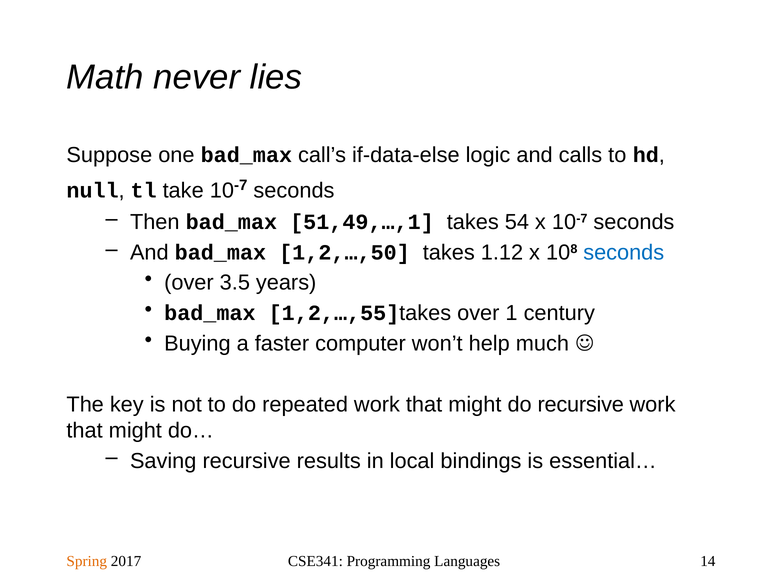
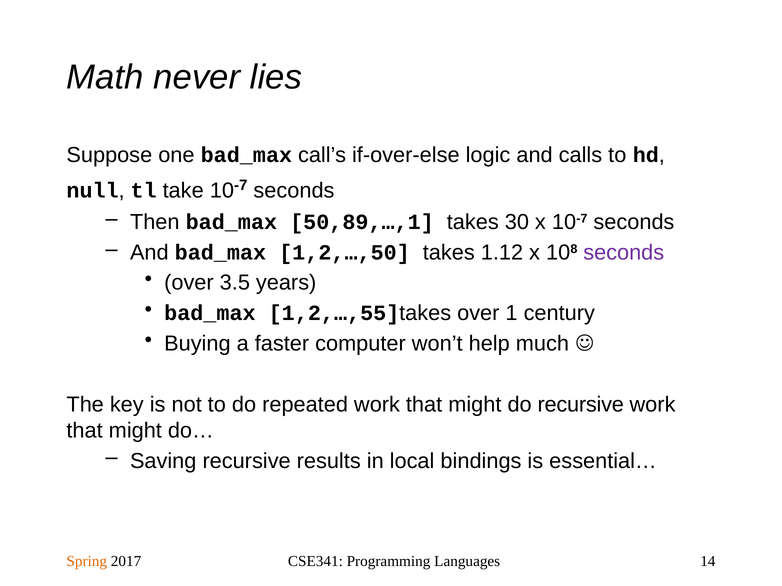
if-data-else: if-data-else -> if-over-else
51,49,…,1: 51,49,…,1 -> 50,89,…,1
54: 54 -> 30
seconds at (624, 253) colour: blue -> purple
